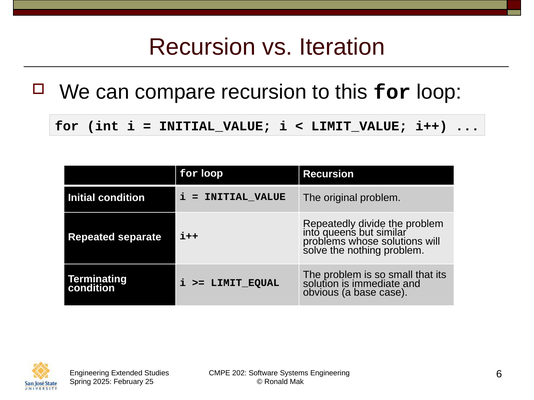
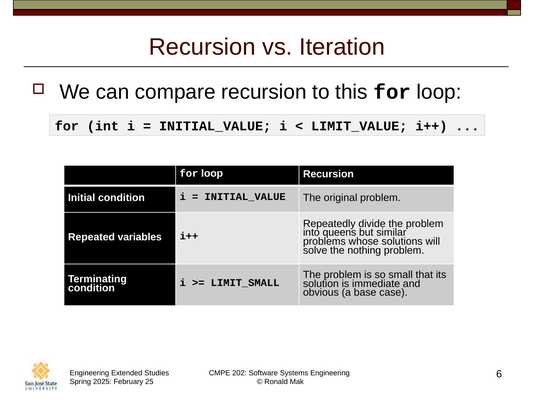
separate: separate -> variables
LIMIT_EQUAL: LIMIT_EQUAL -> LIMIT_SMALL
